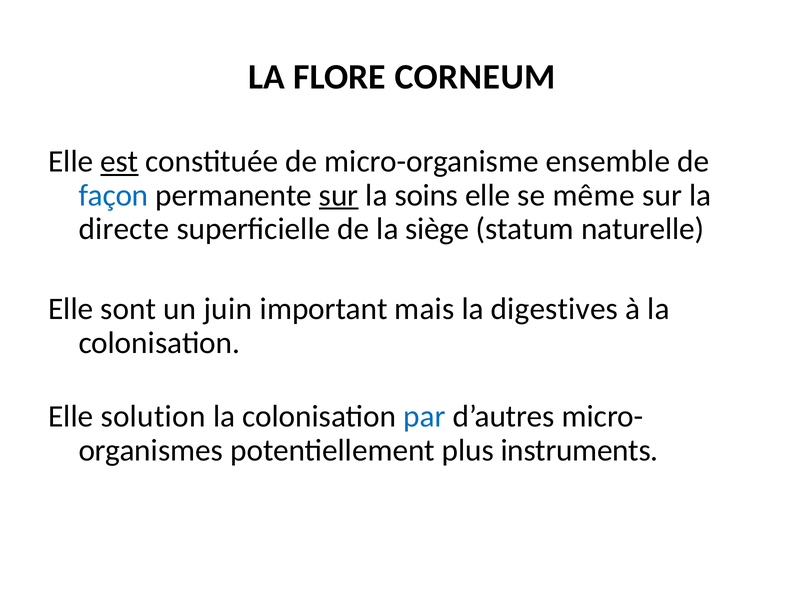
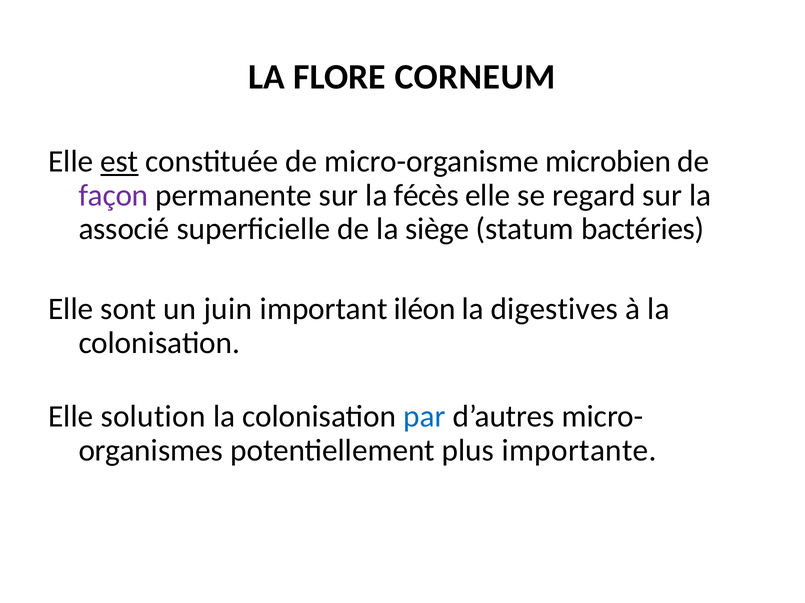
ensemble: ensemble -> microbien
façon colour: blue -> purple
sur at (339, 195) underline: present -> none
soins: soins -> fécès
même: même -> regard
directe: directe -> associé
naturelle: naturelle -> bactéries
mais: mais -> iléon
instruments: instruments -> importante
